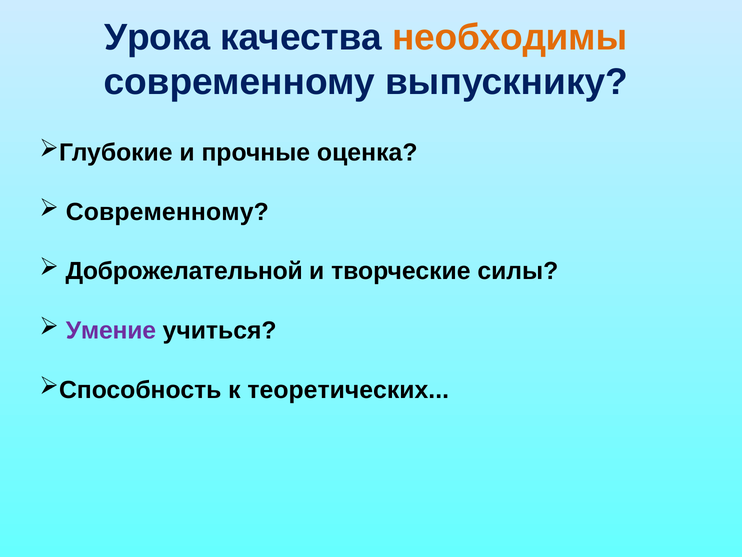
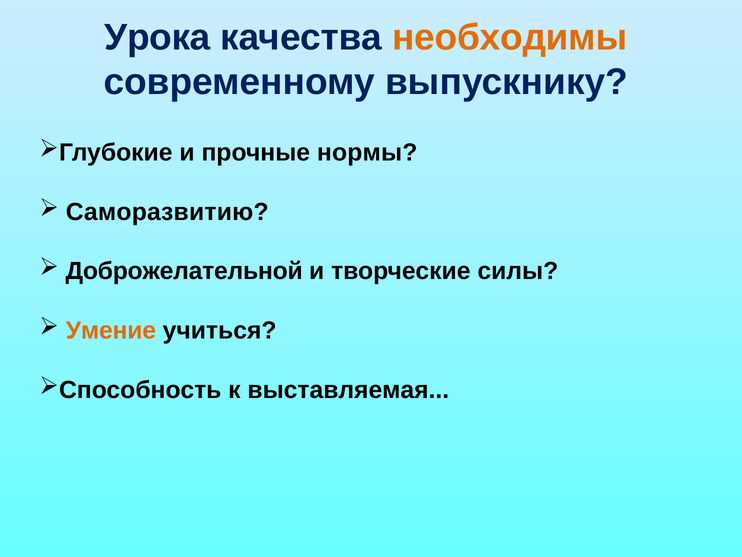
оценка: оценка -> нормы
Современному at (167, 212): Современному -> Саморазвитию
Умение colour: purple -> orange
теоретических: теоретических -> выставляемая
